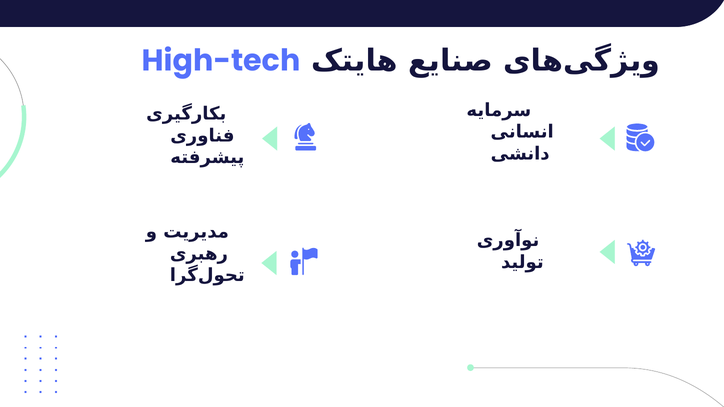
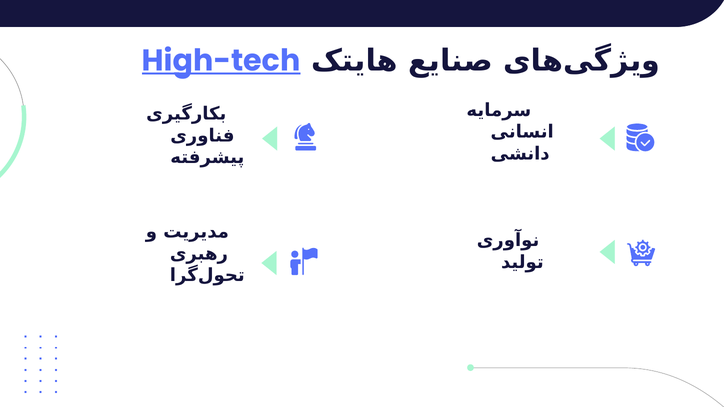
High-tech underline: none -> present
